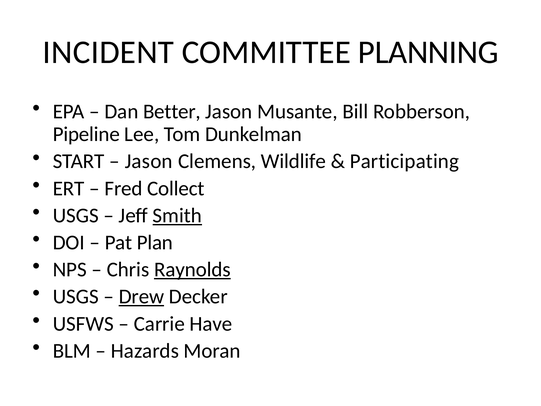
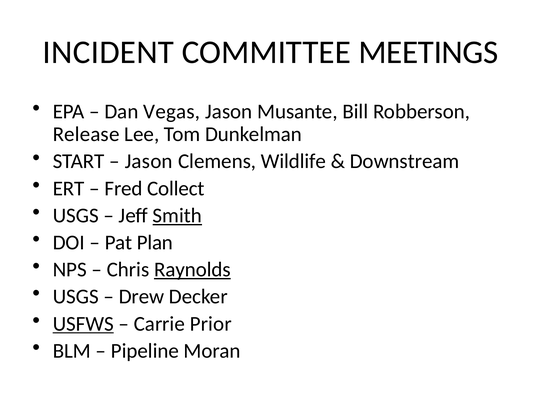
PLANNING: PLANNING -> MEETINGS
Better: Better -> Vegas
Pipeline: Pipeline -> Release
Participating: Participating -> Downstream
Drew underline: present -> none
USFWS underline: none -> present
Have: Have -> Prior
Hazards: Hazards -> Pipeline
